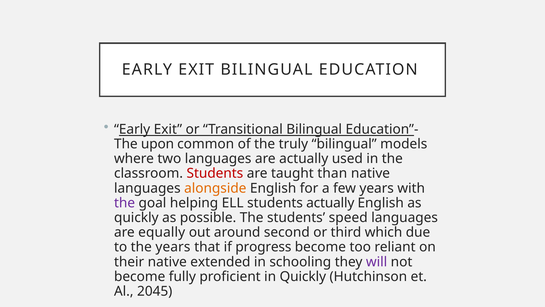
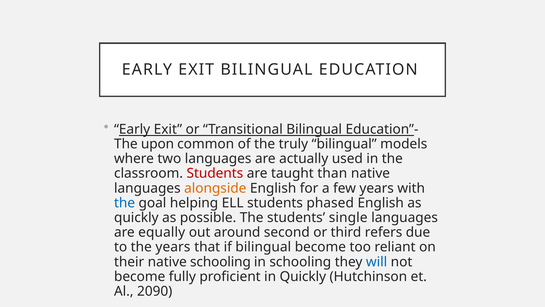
the at (125, 203) colour: purple -> blue
students actually: actually -> phased
speed: speed -> single
which: which -> refers
if progress: progress -> bilingual
native extended: extended -> schooling
will colour: purple -> blue
2045: 2045 -> 2090
